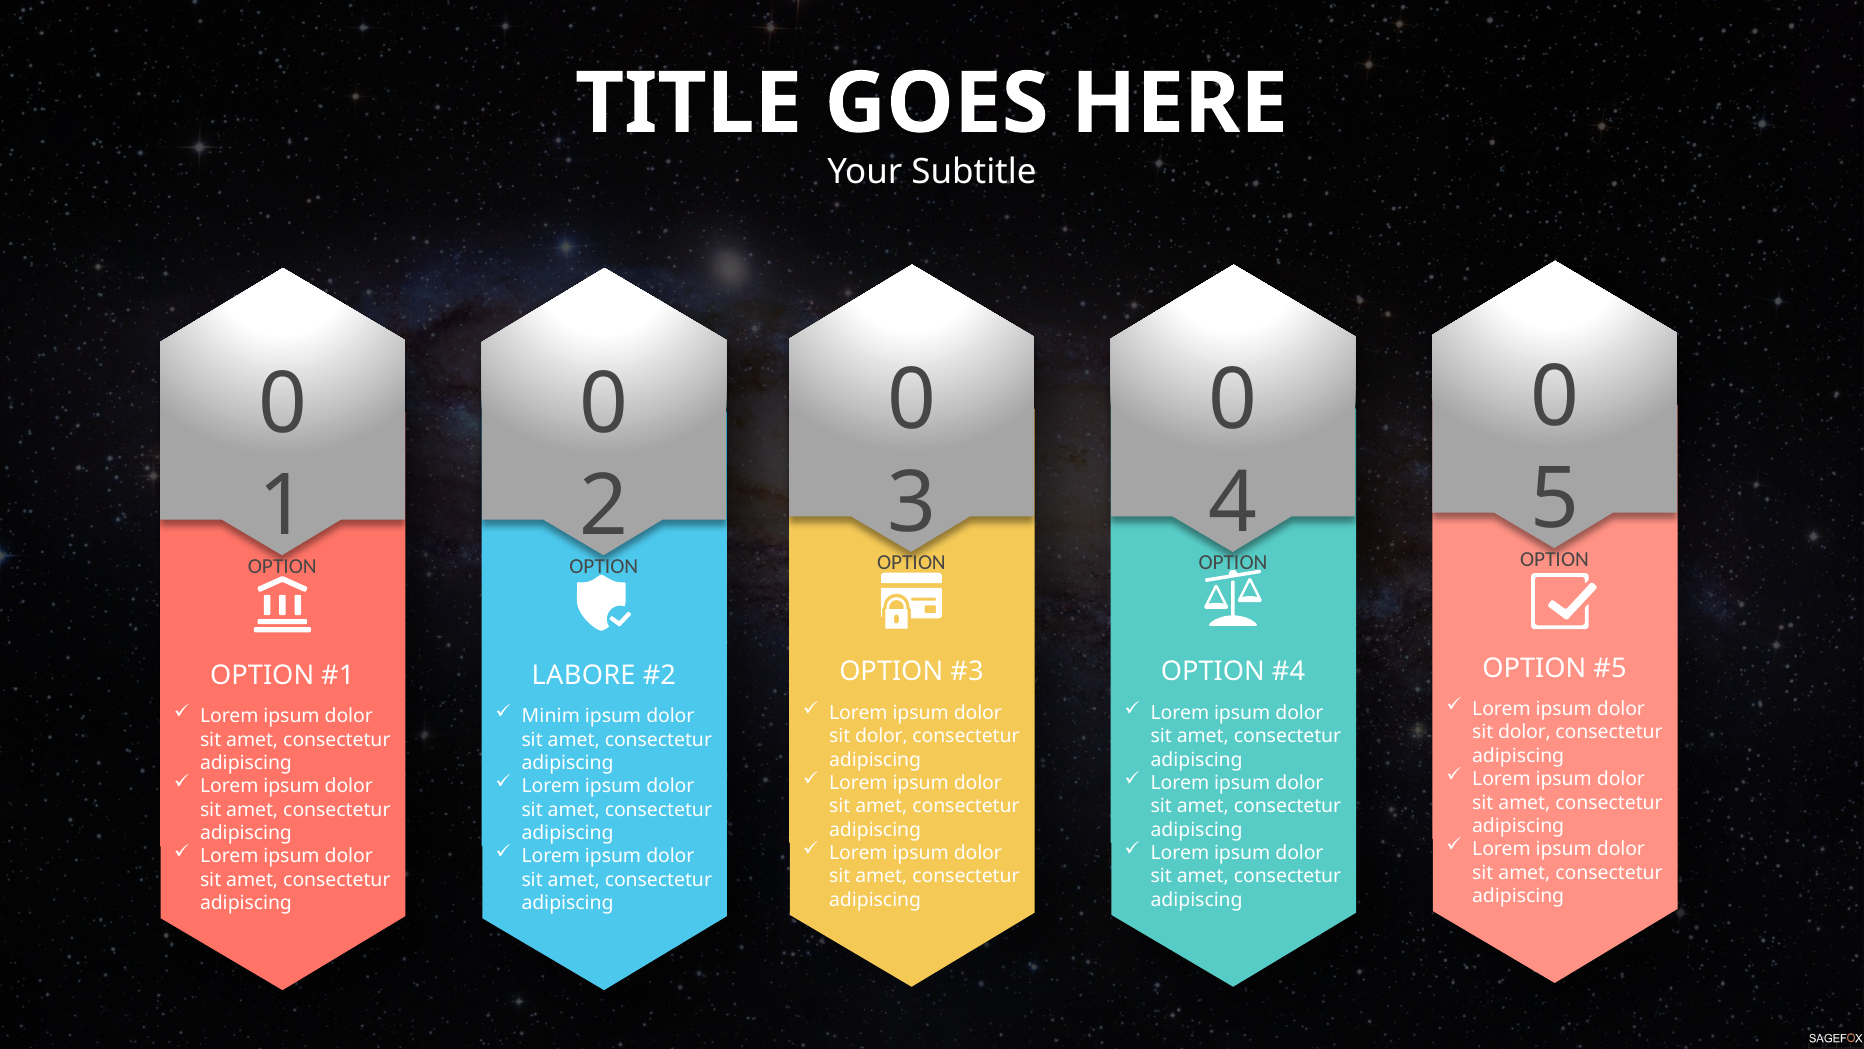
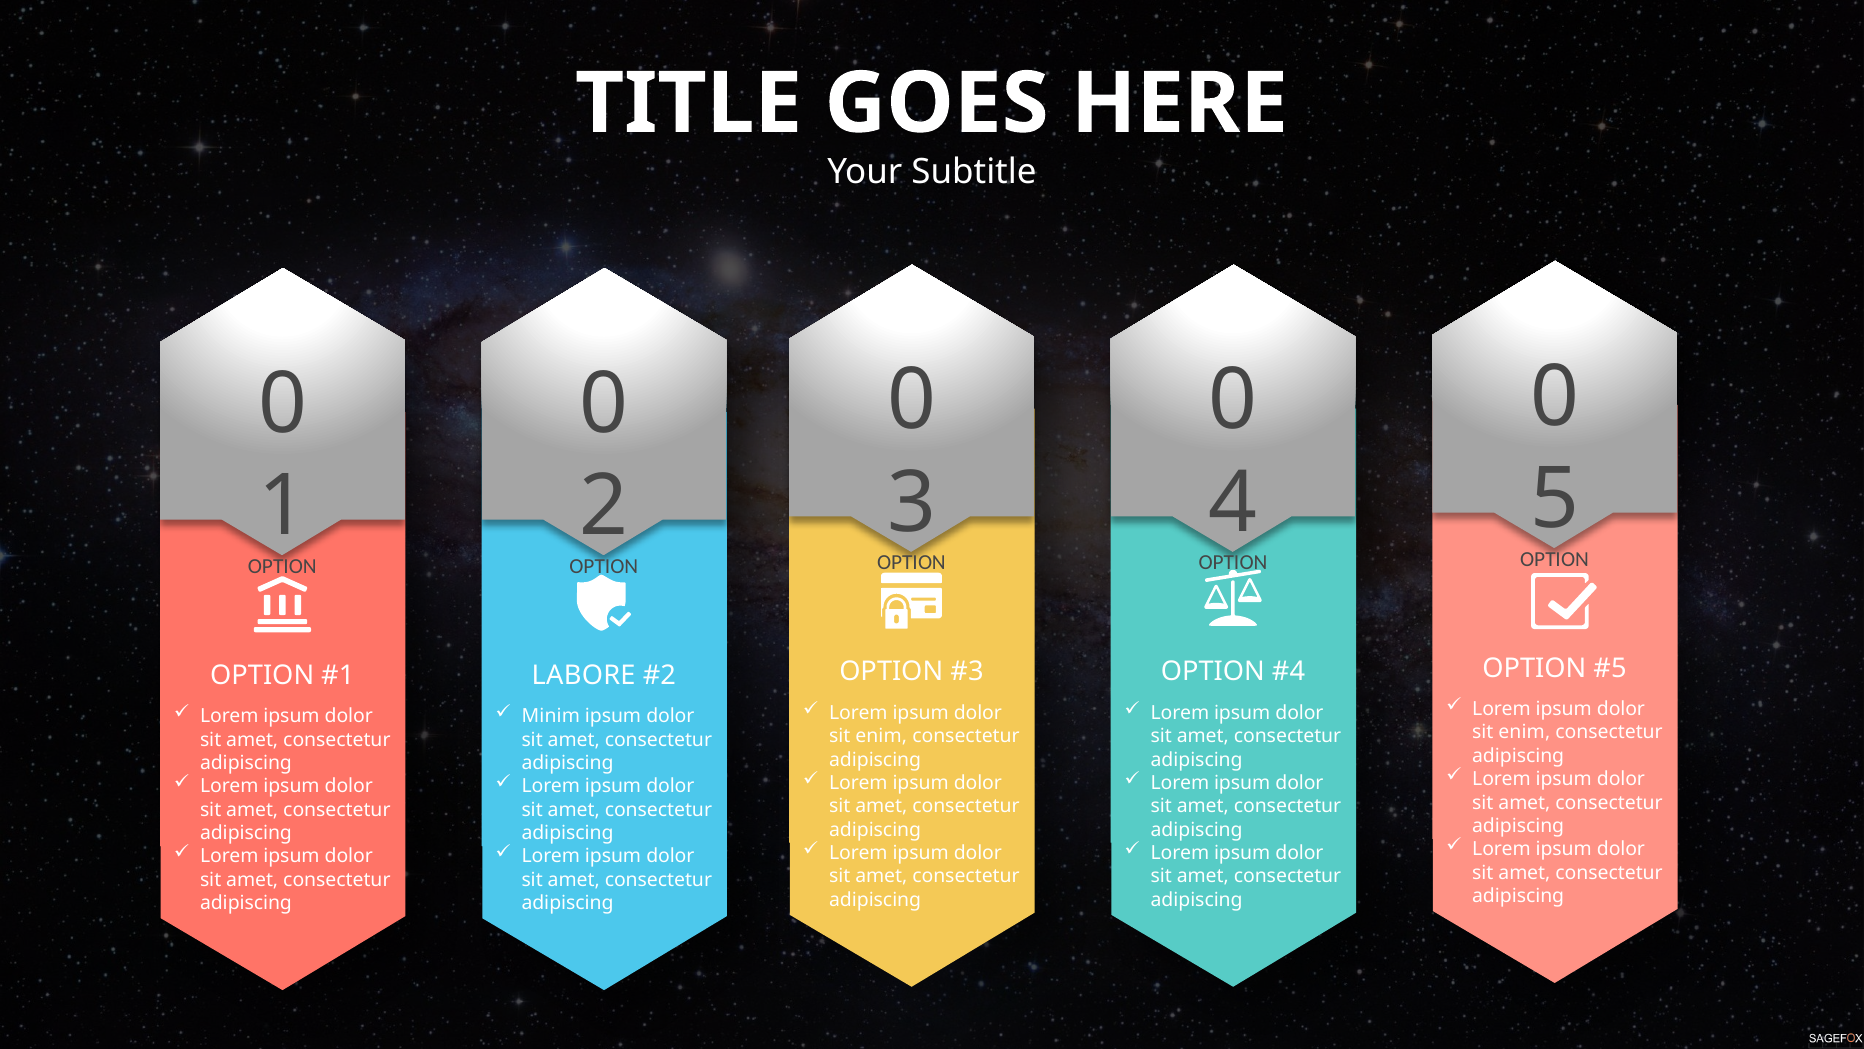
dolor at (1524, 732): dolor -> enim
dolor at (881, 736): dolor -> enim
